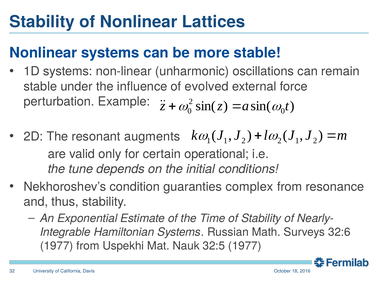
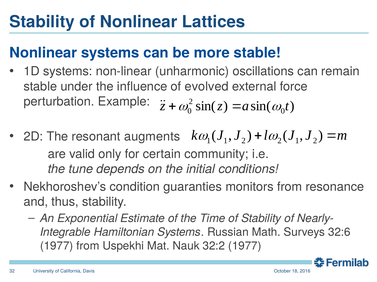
operational: operational -> community
complex: complex -> monitors
32:5: 32:5 -> 32:2
